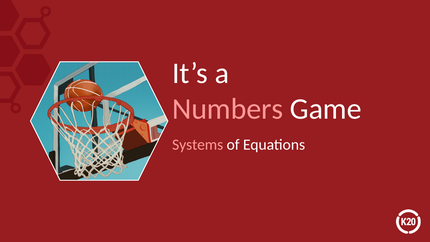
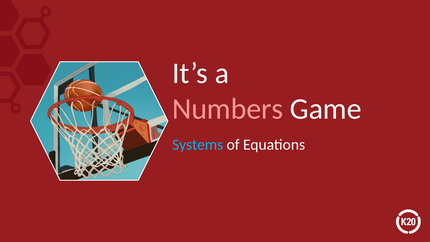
Systems colour: pink -> light blue
